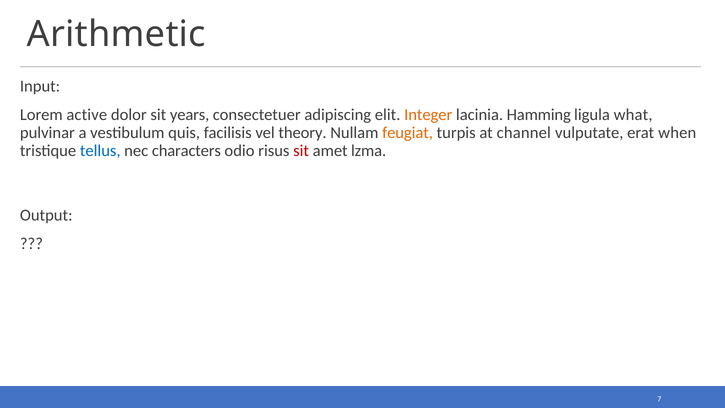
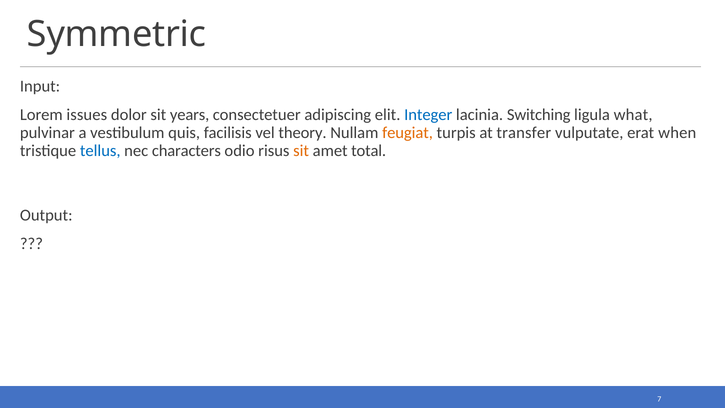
Arithmetic: Arithmetic -> Symmetric
active: active -> issues
Integer colour: orange -> blue
Hamming: Hamming -> Switching
channel: channel -> transfer
sit at (301, 151) colour: red -> orange
lzma: lzma -> total
